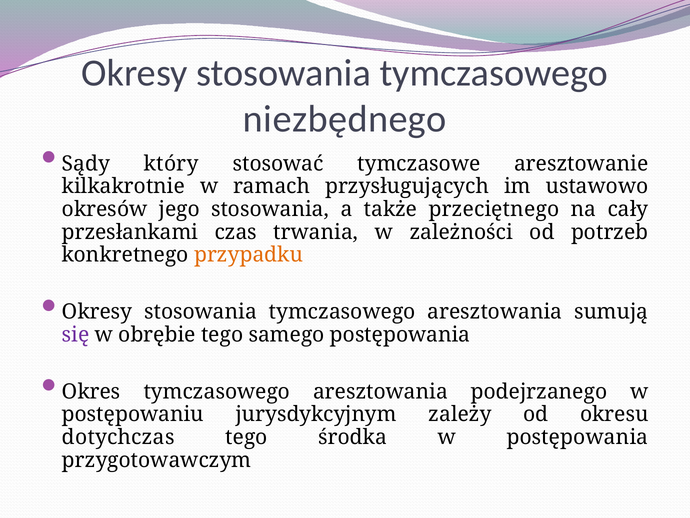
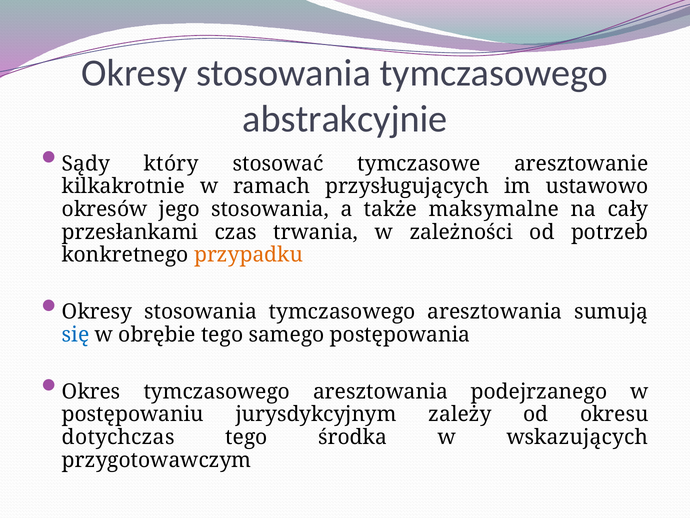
niezbędnego: niezbędnego -> abstrakcyjnie
przeciętnego: przeciętnego -> maksymalne
się colour: purple -> blue
w postępowania: postępowania -> wskazujących
